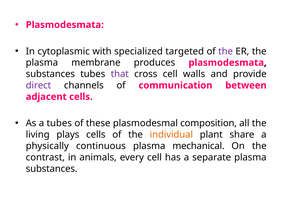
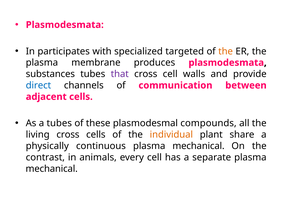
cytoplasmic: cytoplasmic -> participates
the at (226, 51) colour: purple -> orange
direct colour: purple -> blue
composition: composition -> compounds
living plays: plays -> cross
substances at (52, 169): substances -> mechanical
